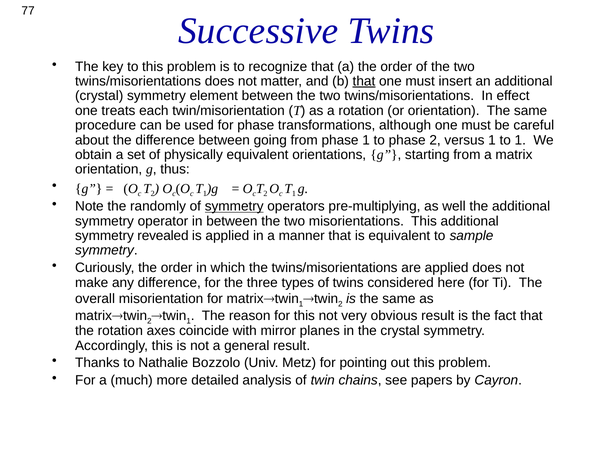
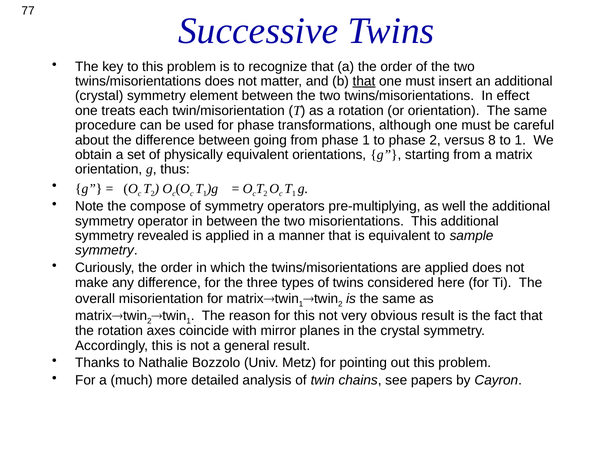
versus 1: 1 -> 8
randomly: randomly -> compose
symmetry at (234, 206) underline: present -> none
